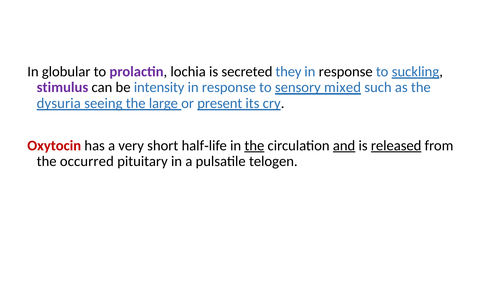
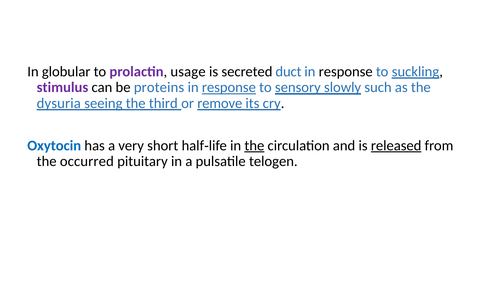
lochia: lochia -> usage
they: they -> duct
intensity: intensity -> proteins
response at (229, 87) underline: none -> present
mixed: mixed -> slowly
large: large -> third
present: present -> remove
Oxytocin colour: red -> blue
and underline: present -> none
